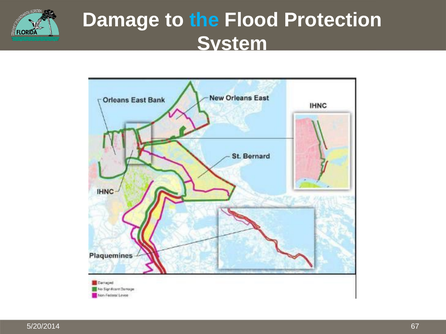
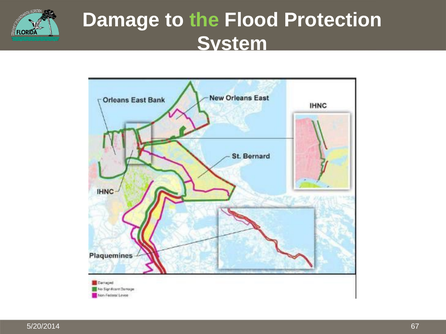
the colour: light blue -> light green
